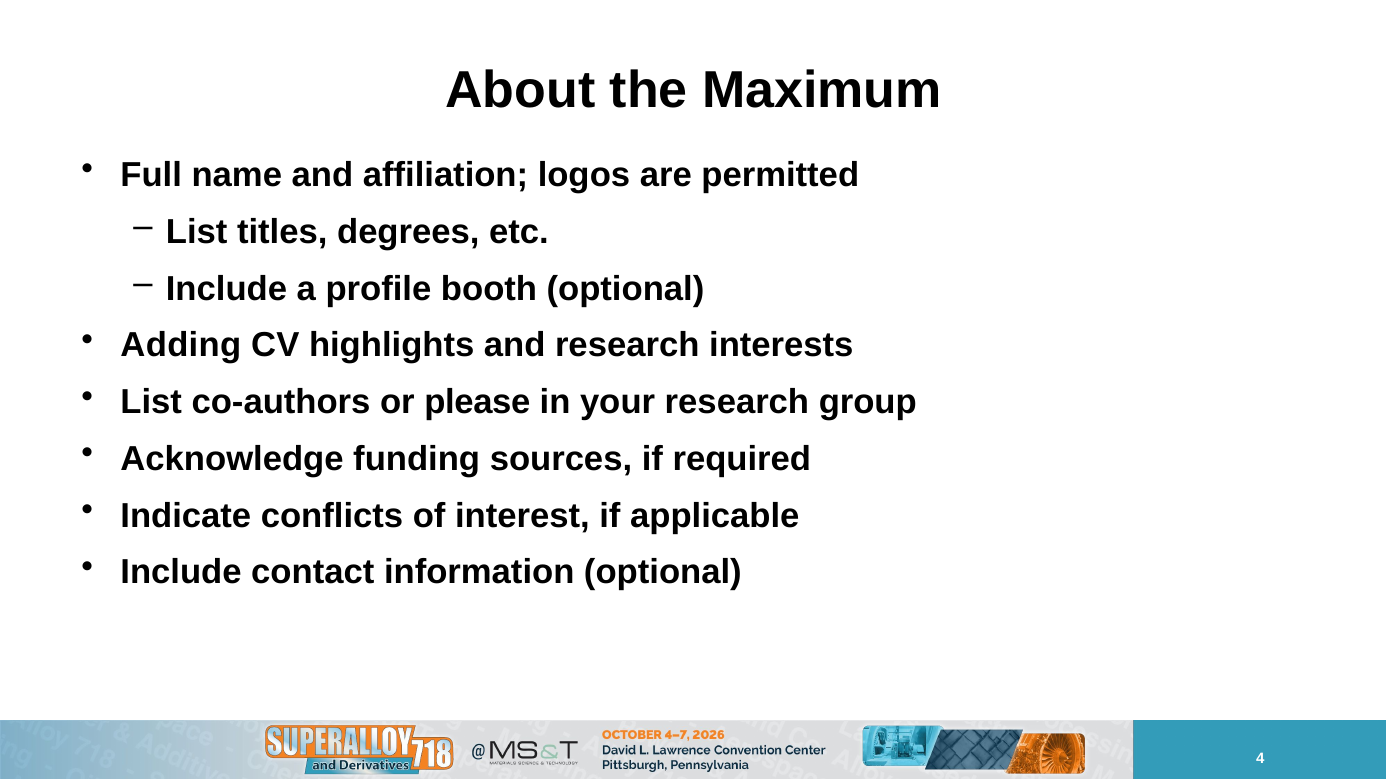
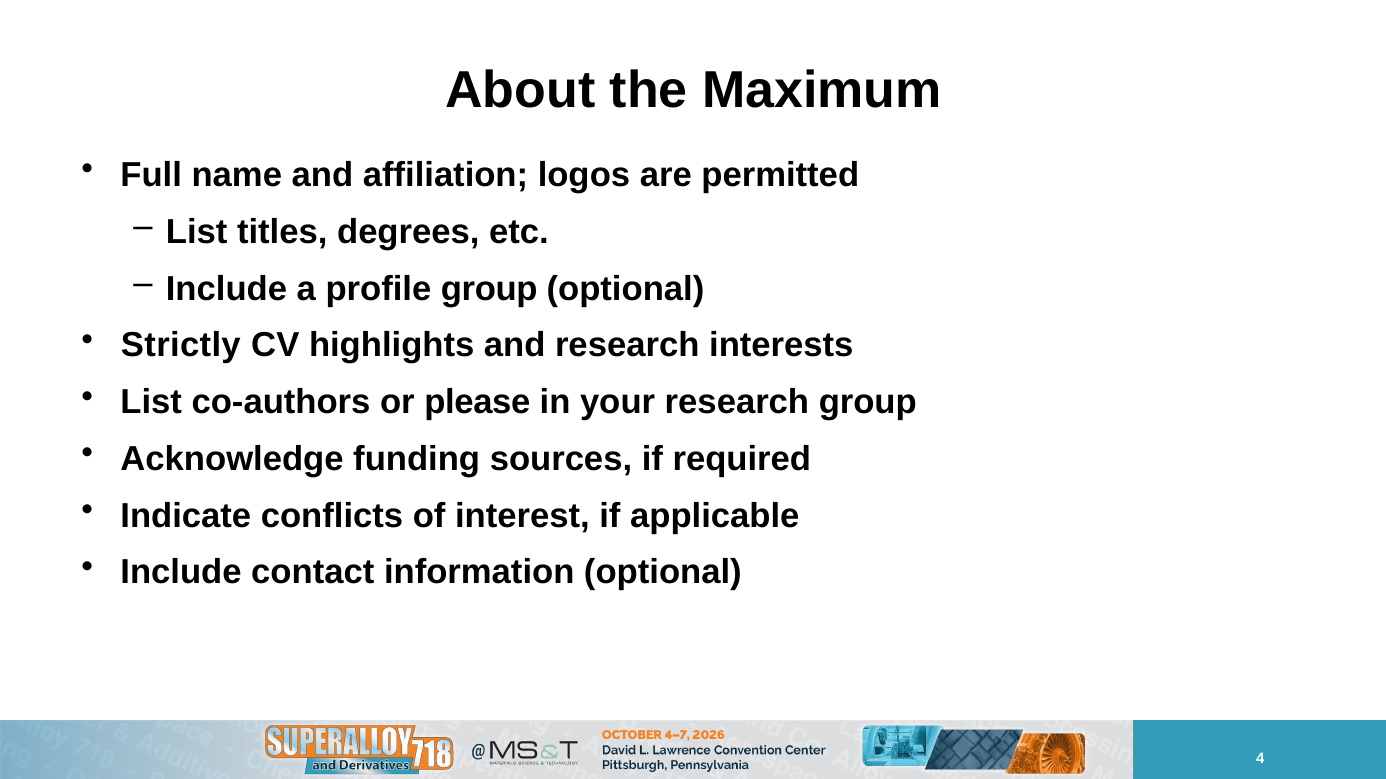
profile booth: booth -> group
Adding: Adding -> Strictly
